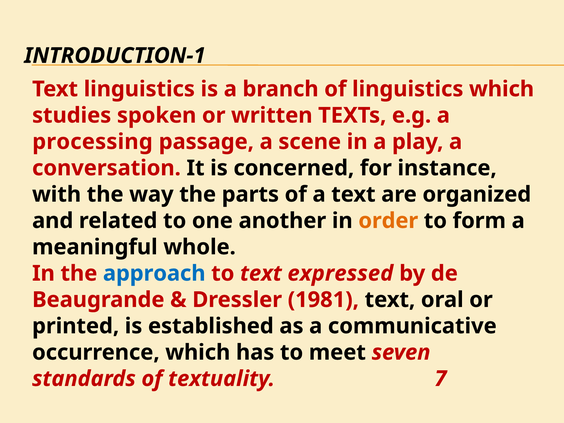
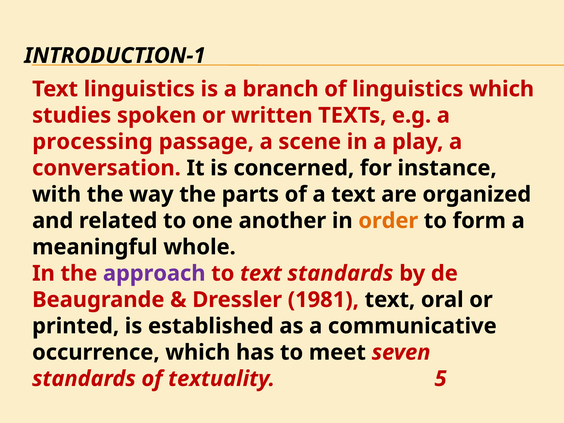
approach colour: blue -> purple
text expressed: expressed -> standards
7: 7 -> 5
